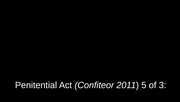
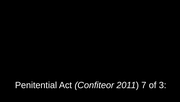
5: 5 -> 7
